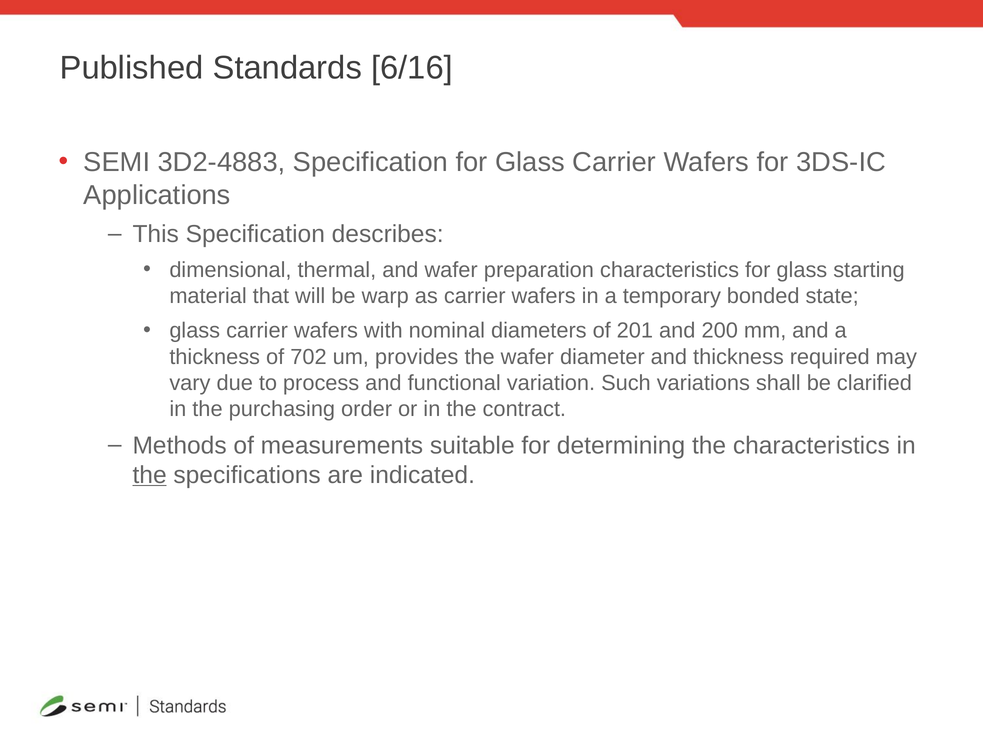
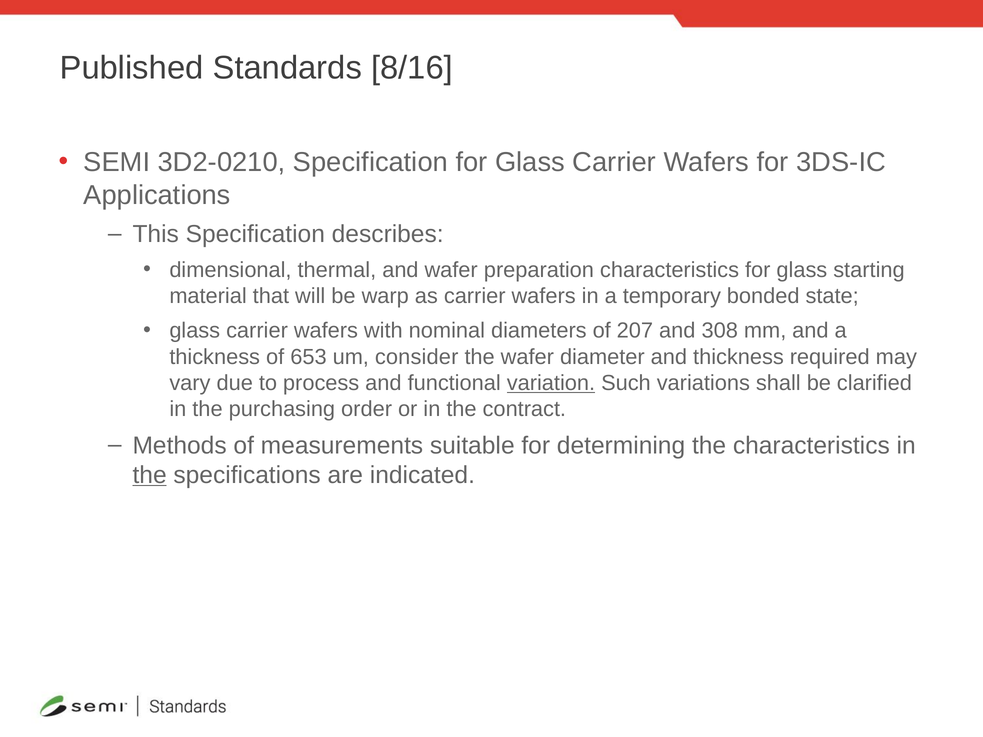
6/16: 6/16 -> 8/16
3D2-4883: 3D2-4883 -> 3D2-0210
201: 201 -> 207
200: 200 -> 308
702: 702 -> 653
provides: provides -> consider
variation underline: none -> present
